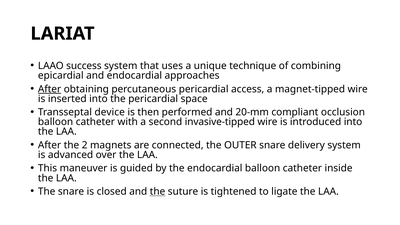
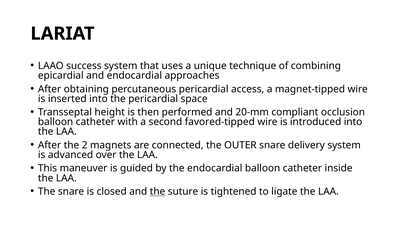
After at (50, 89) underline: present -> none
device: device -> height
invasive‐tipped: invasive‐tipped -> favored‐tipped
